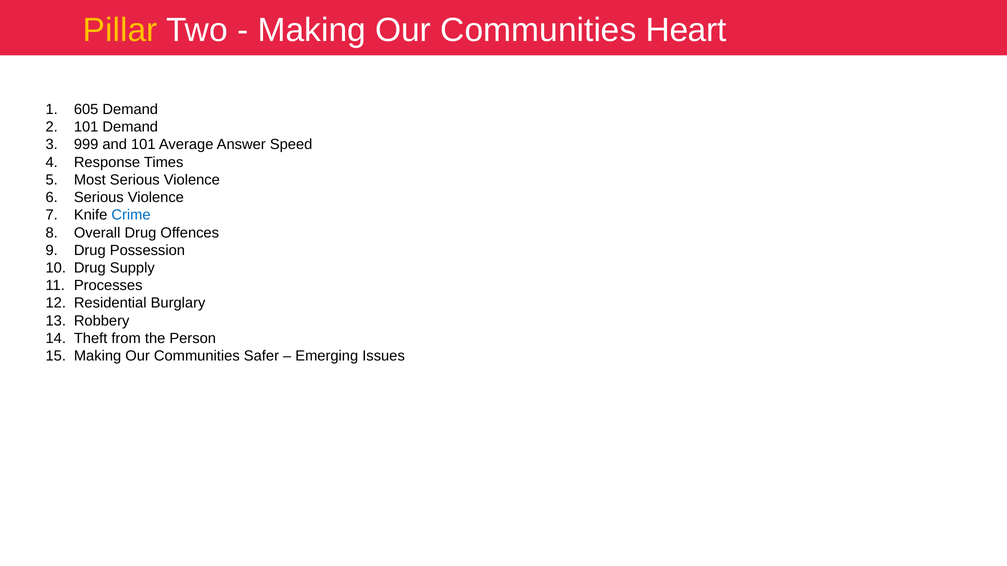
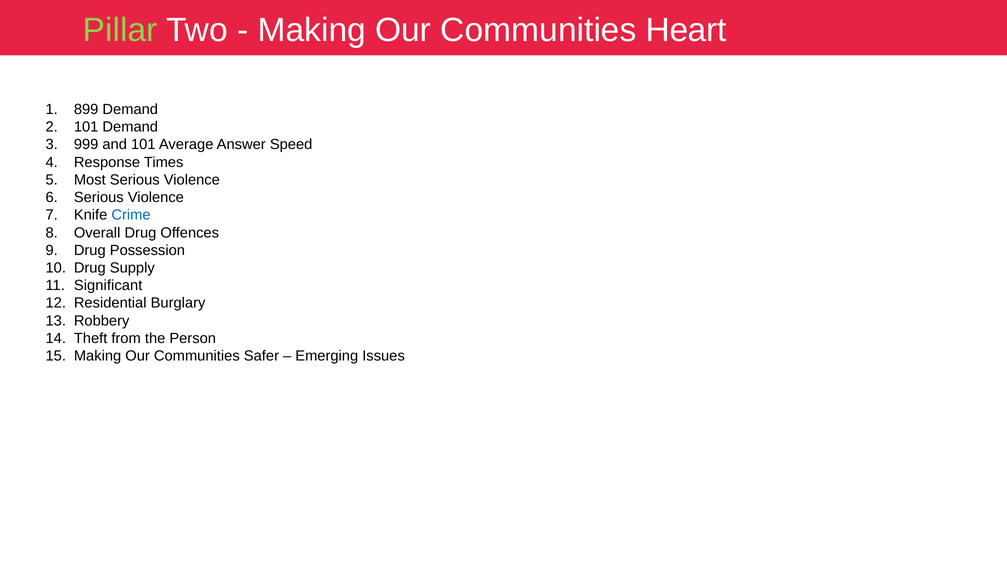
Pillar colour: yellow -> light green
605: 605 -> 899
Processes: Processes -> Significant
